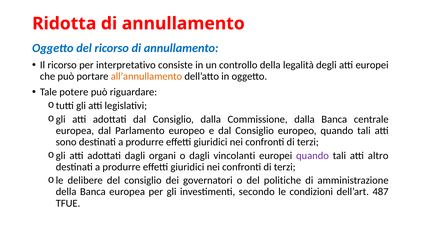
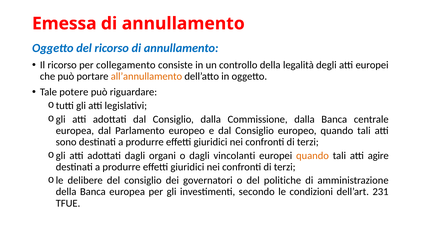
Ridotta: Ridotta -> Emessa
interpretativo: interpretativo -> collegamento
quando at (312, 155) colour: purple -> orange
altro: altro -> agire
487: 487 -> 231
